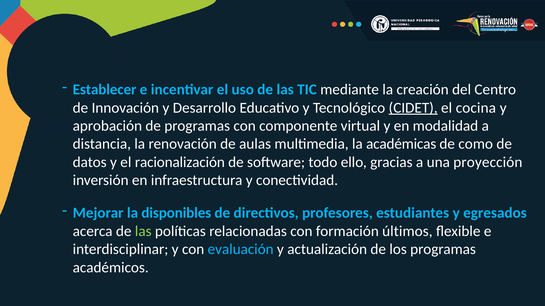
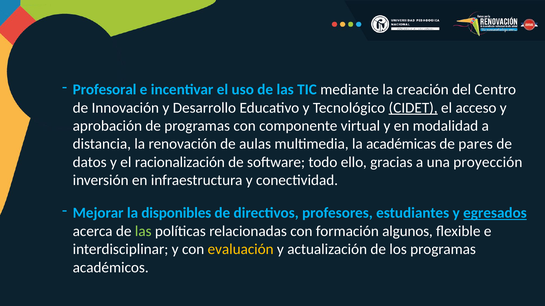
Establecer: Establecer -> Profesoral
cocina: cocina -> acceso
como: como -> pares
egresados underline: none -> present
últimos: últimos -> algunos
evaluación colour: light blue -> yellow
